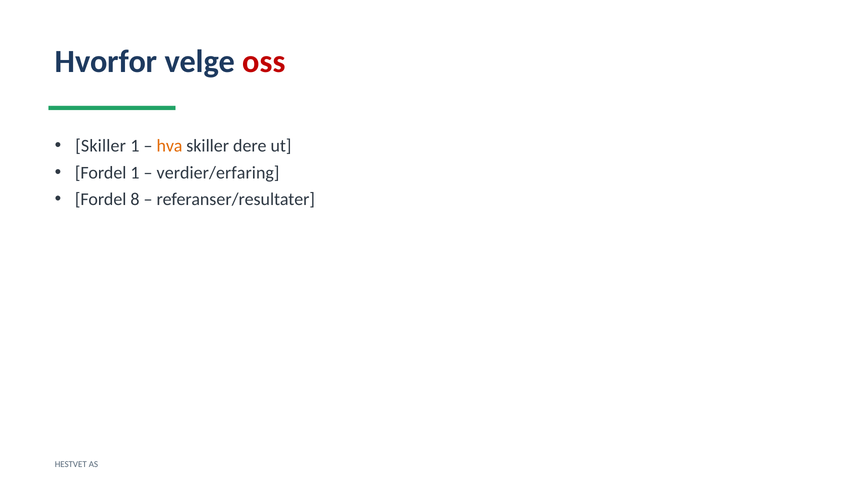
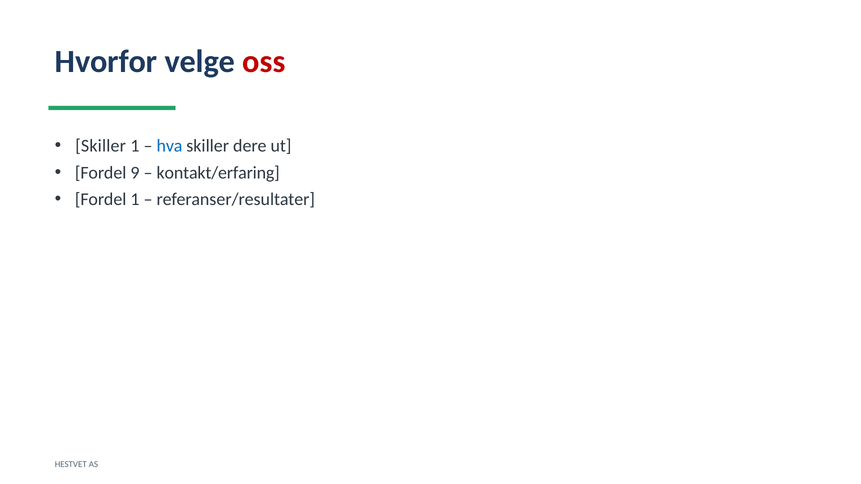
hva colour: orange -> blue
Fordel 1: 1 -> 9
verdier/erfaring: verdier/erfaring -> kontakt/erfaring
Fordel 8: 8 -> 1
